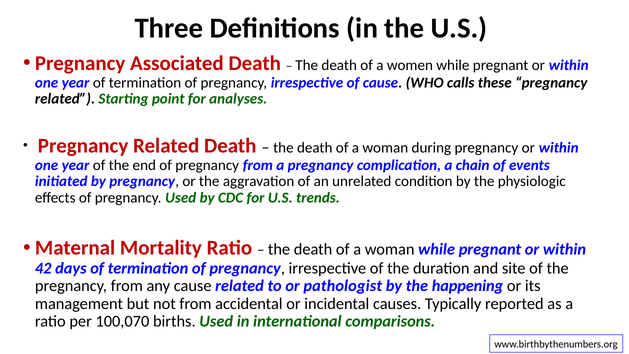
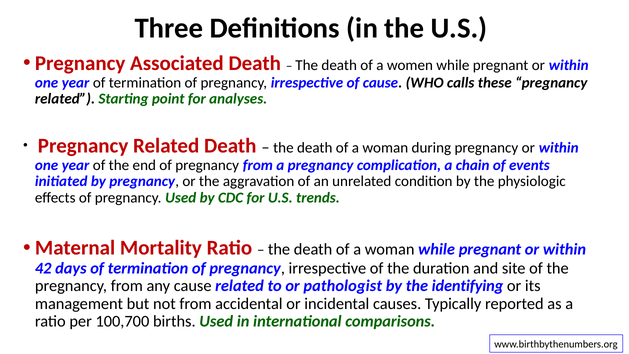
happening: happening -> identifying
100,070: 100,070 -> 100,700
